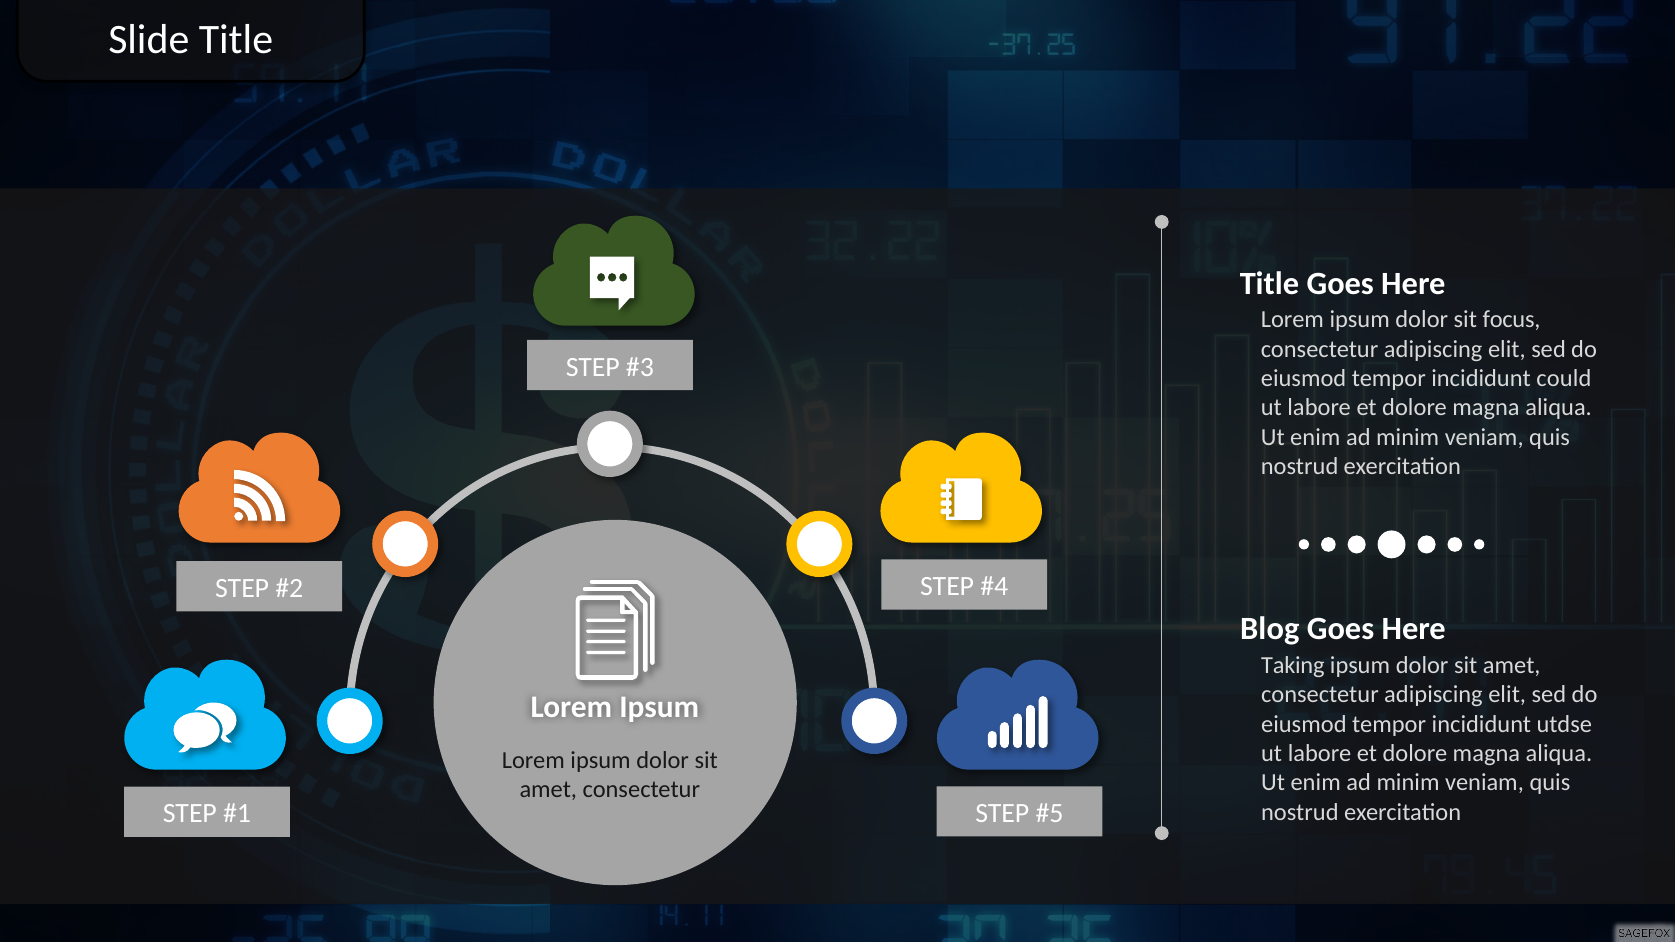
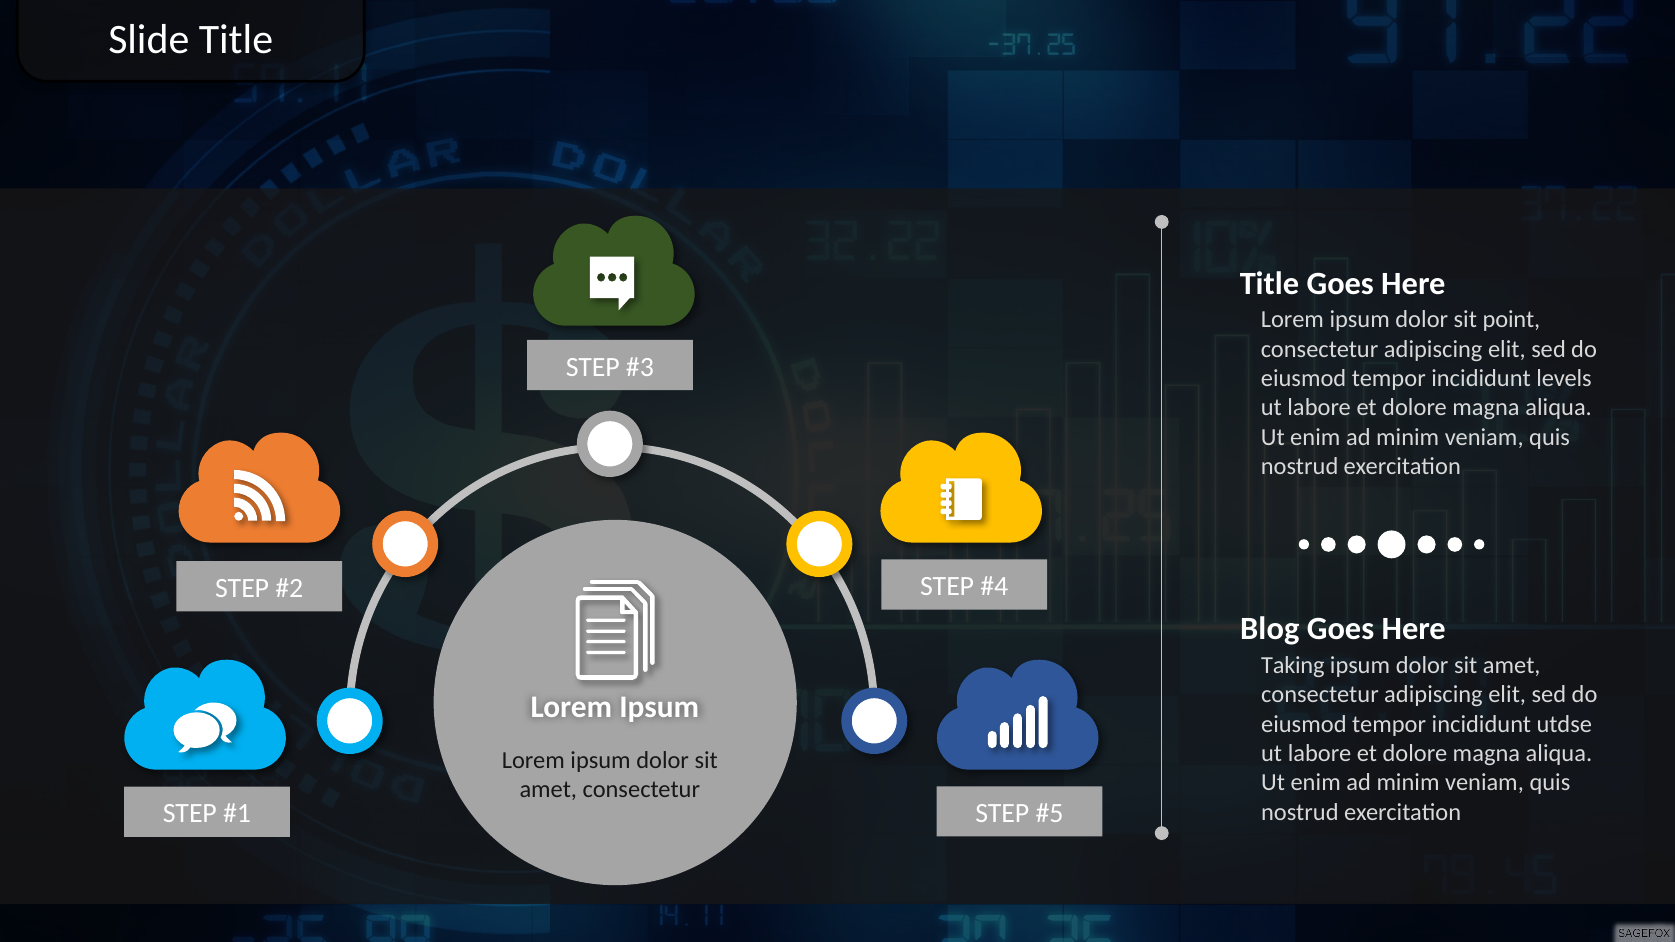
focus: focus -> point
could: could -> levels
